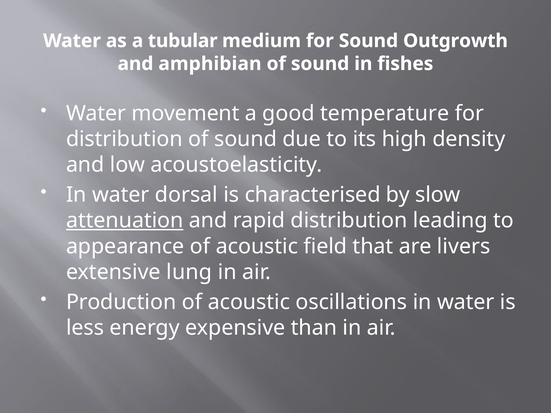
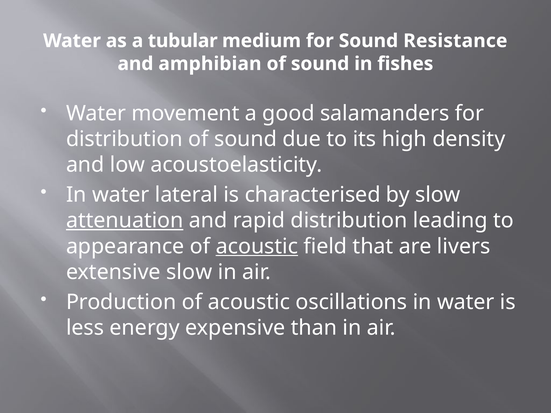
Outgrowth: Outgrowth -> Resistance
temperature: temperature -> salamanders
dorsal: dorsal -> lateral
acoustic at (257, 246) underline: none -> present
extensive lung: lung -> slow
